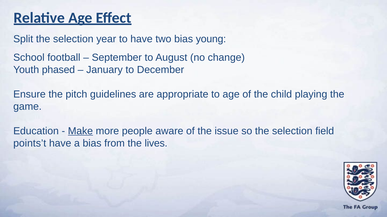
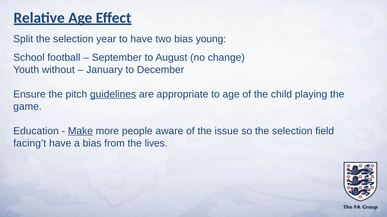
phased: phased -> without
guidelines underline: none -> present
points’t: points’t -> facing’t
